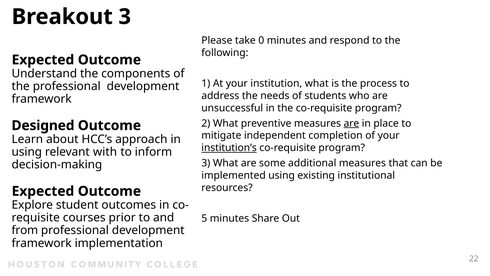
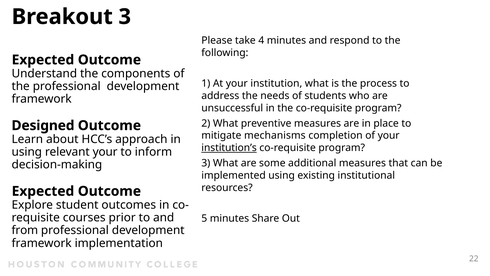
0: 0 -> 4
are at (351, 123) underline: present -> none
independent: independent -> mechanisms
relevant with: with -> your
